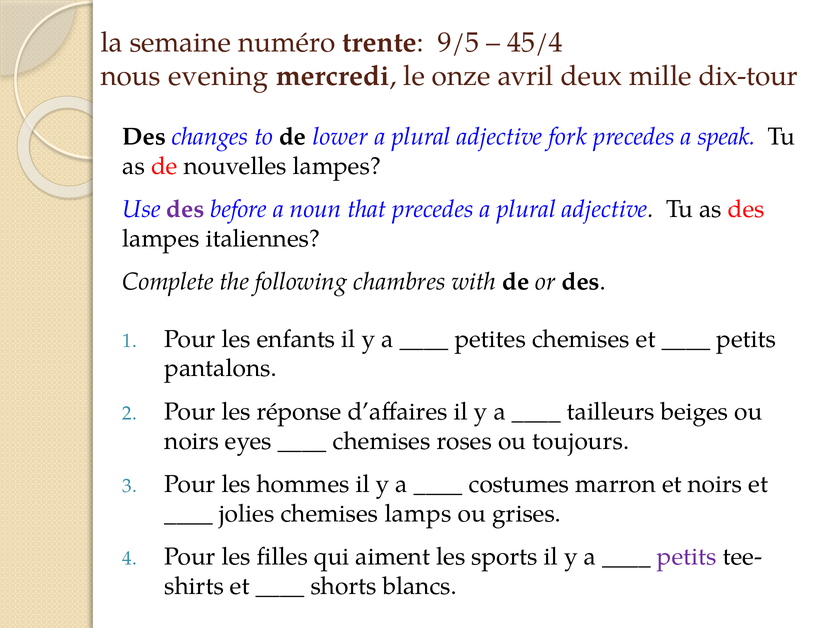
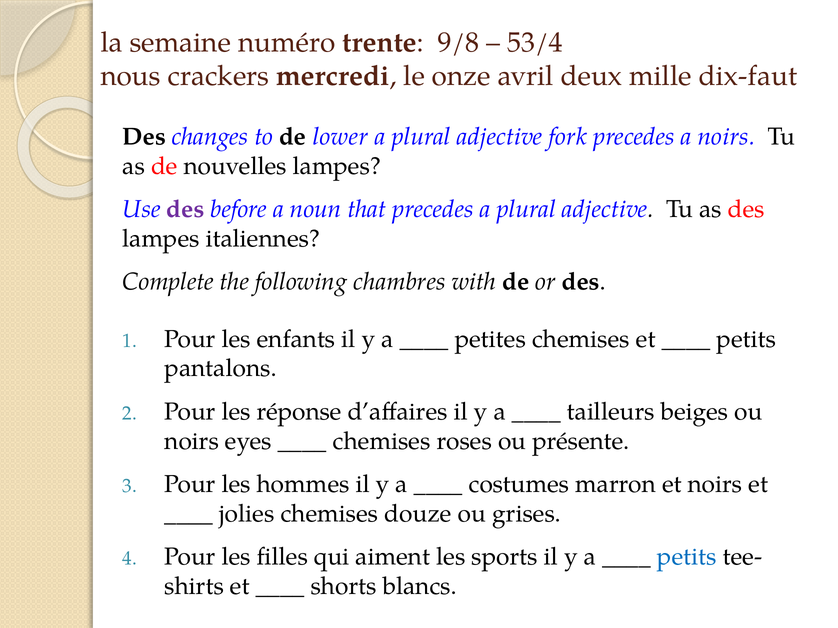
9/5: 9/5 -> 9/8
45/4: 45/4 -> 53/4
evening: evening -> crackers
dix-tour: dix-tour -> dix-faut
a speak: speak -> noirs
toujours: toujours -> présente
lamps: lamps -> douze
petits at (687, 557) colour: purple -> blue
